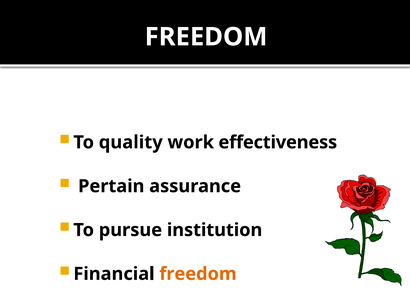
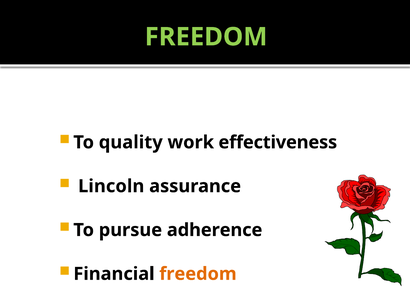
FREEDOM at (206, 37) colour: white -> light green
Pertain: Pertain -> Lincoln
institution: institution -> adherence
